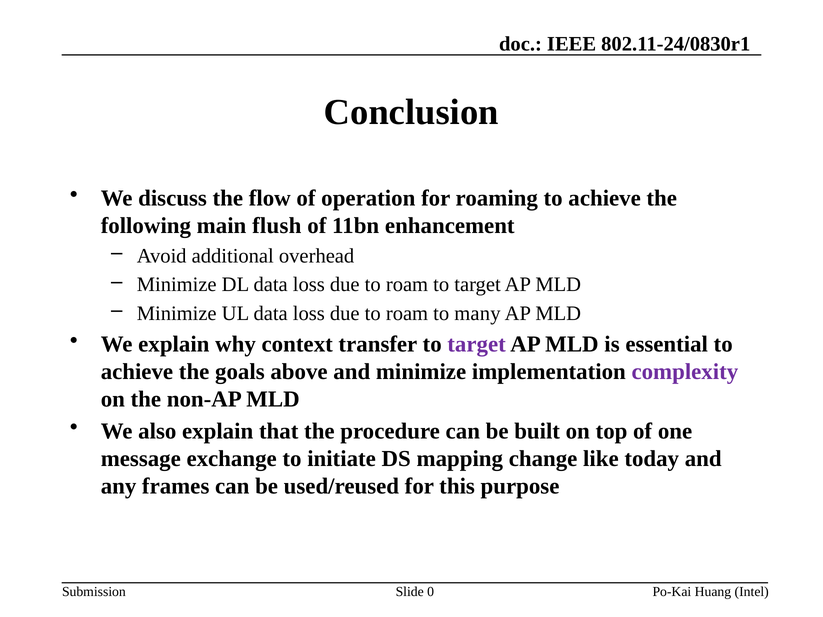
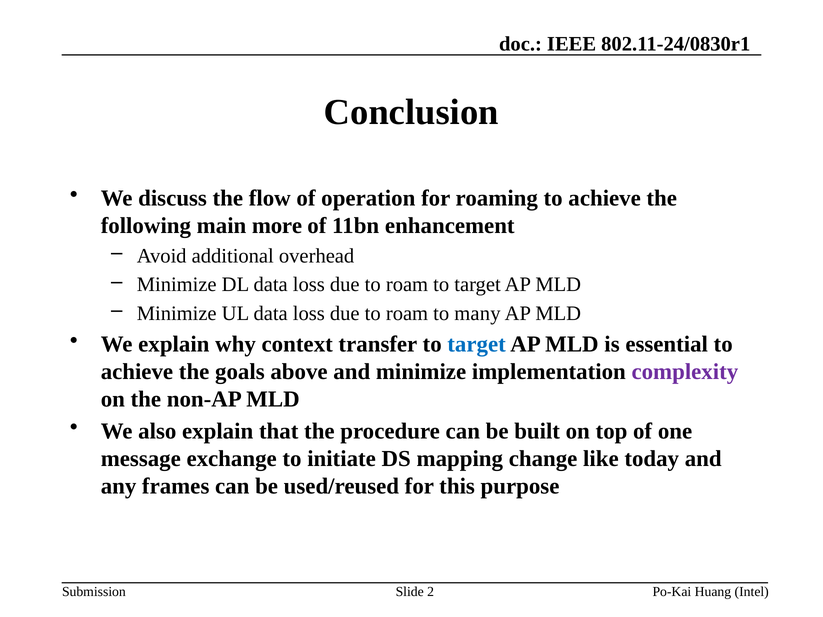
flush: flush -> more
target at (477, 344) colour: purple -> blue
0: 0 -> 2
